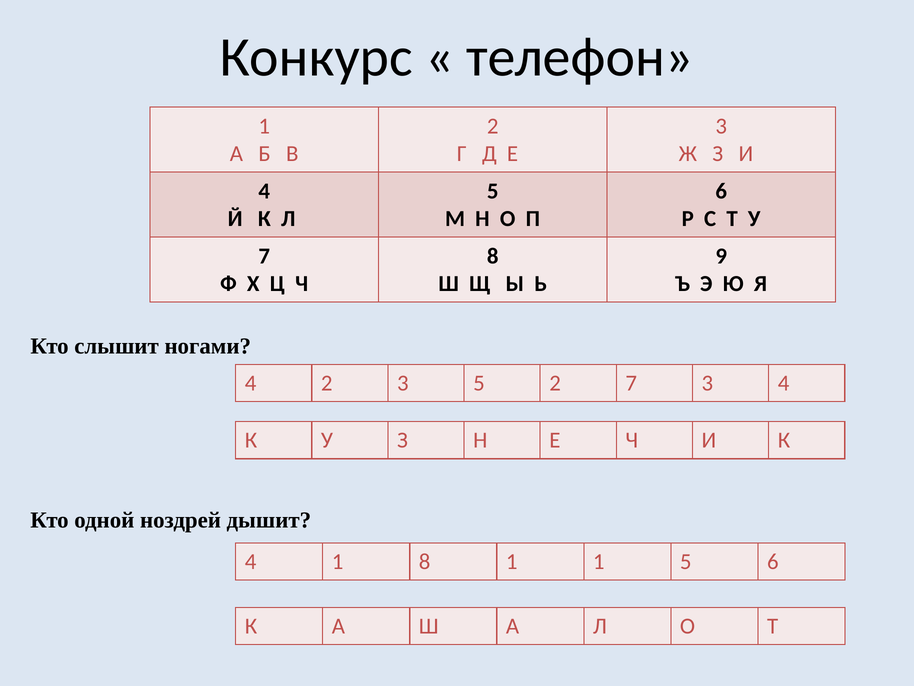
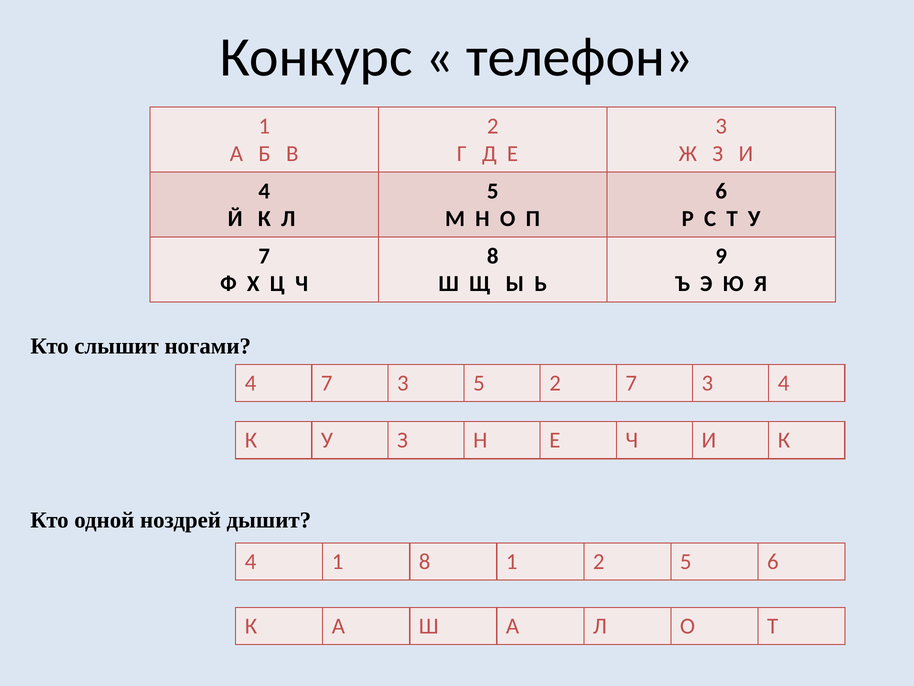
4 2: 2 -> 7
1 1: 1 -> 2
